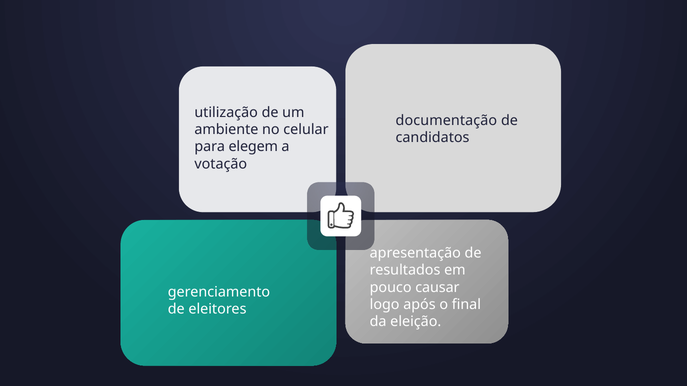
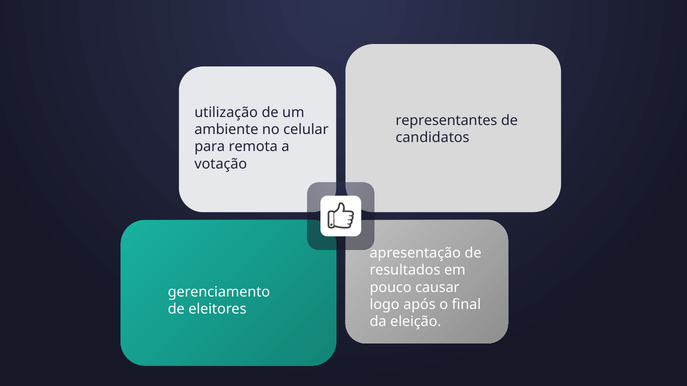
documentação: documentação -> representantes
elegem: elegem -> remota
